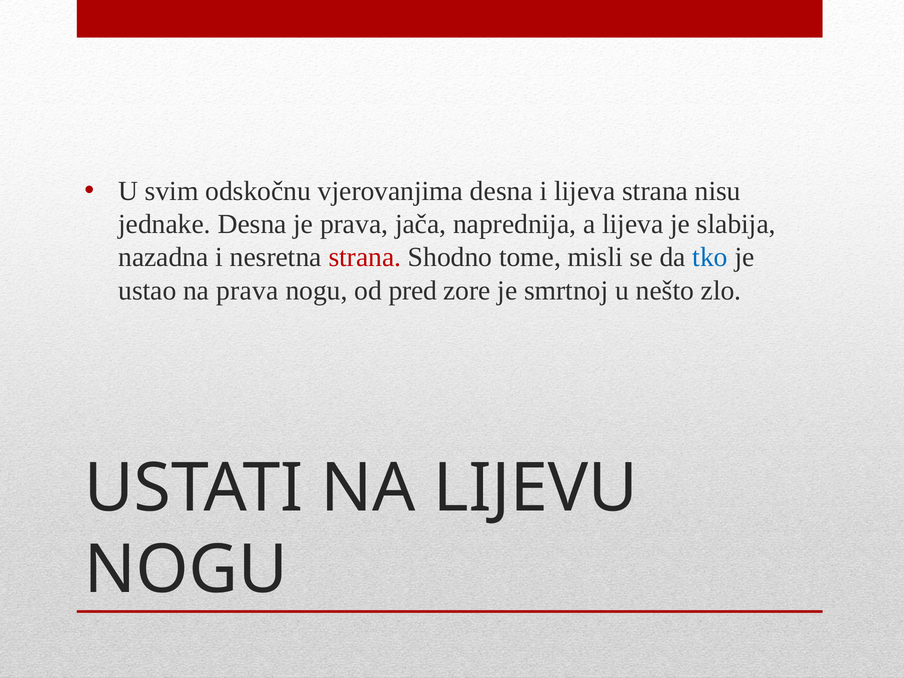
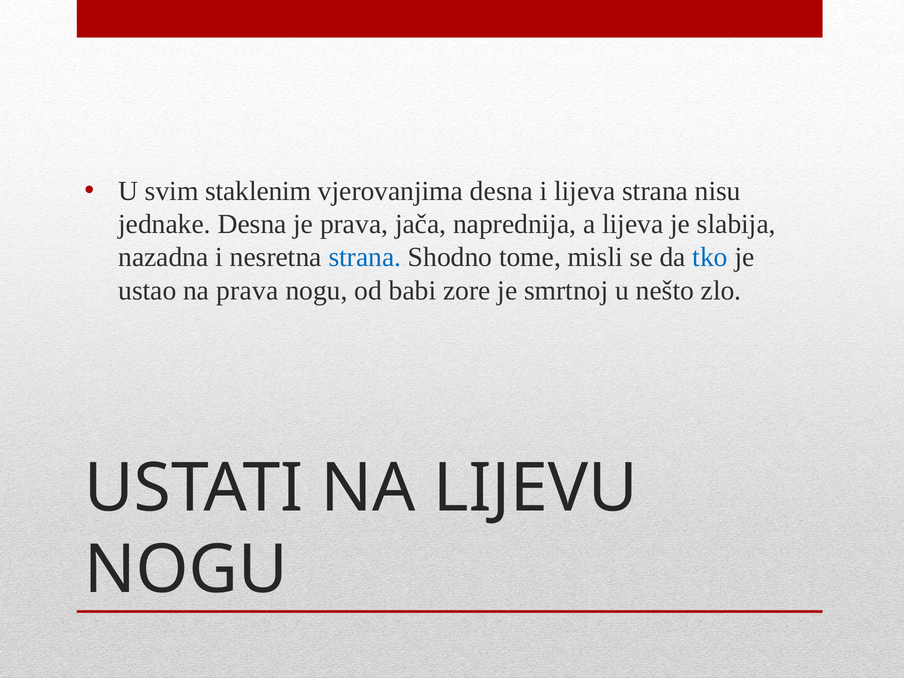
odskočnu: odskočnu -> staklenim
strana at (365, 257) colour: red -> blue
pred: pred -> babi
